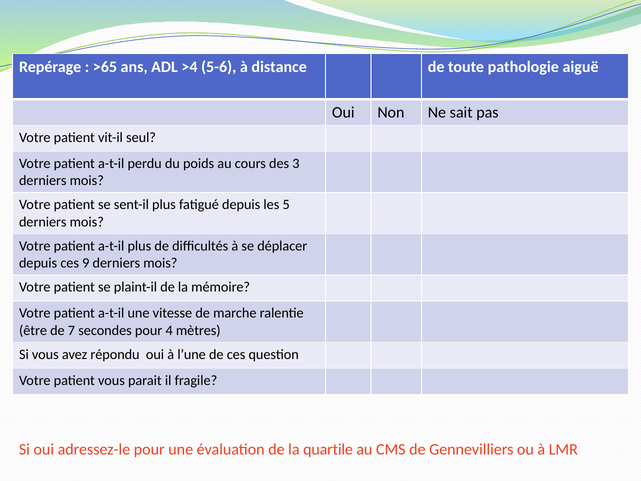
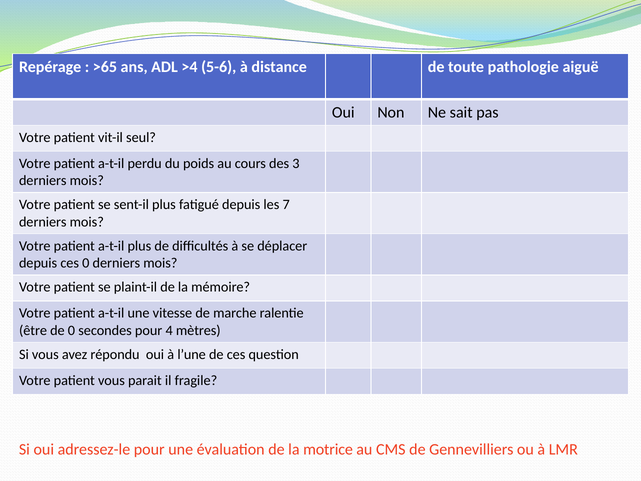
5: 5 -> 7
ces 9: 9 -> 0
de 7: 7 -> 0
quartile: quartile -> motrice
